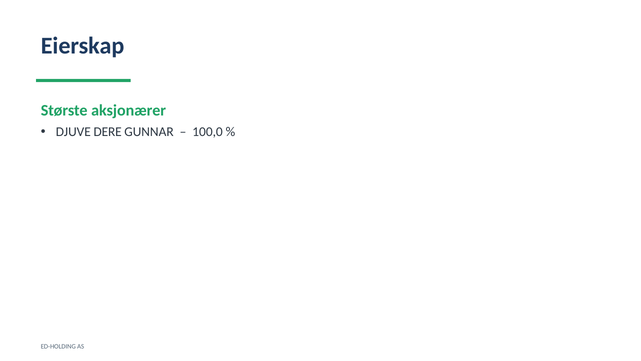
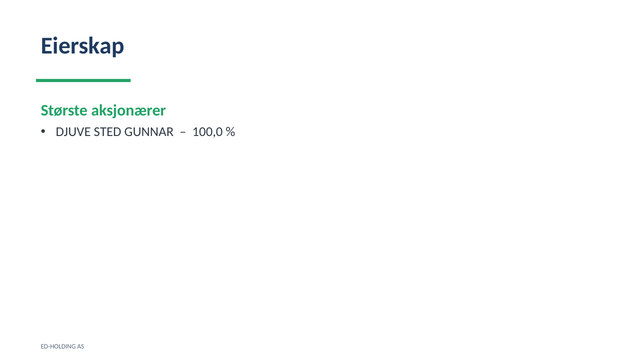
DERE: DERE -> STED
